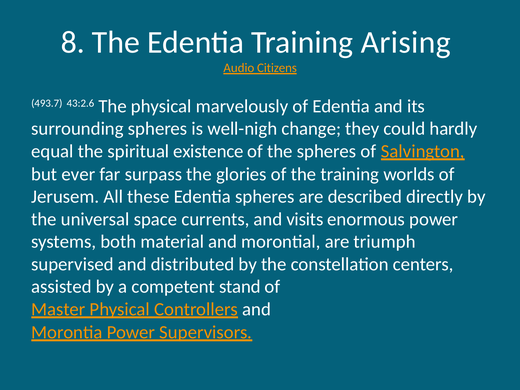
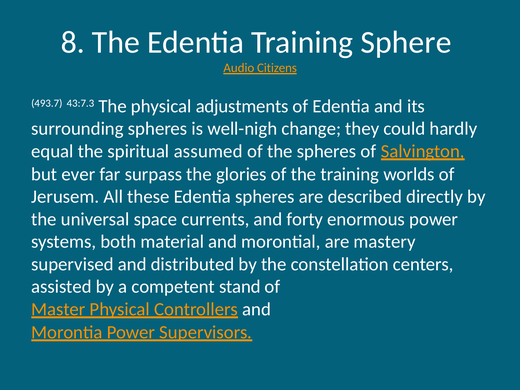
Arising: Arising -> Sphere
43:2.6: 43:2.6 -> 43:7.3
marvelously: marvelously -> adjustments
existence: existence -> assumed
visits: visits -> forty
triumph: triumph -> mastery
